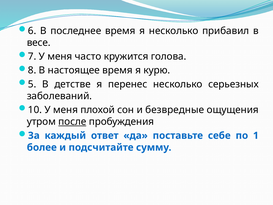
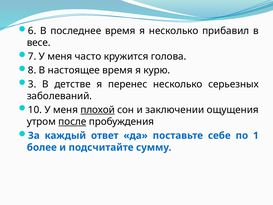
5: 5 -> 3
плохой underline: none -> present
безвредные: безвредные -> заключении
